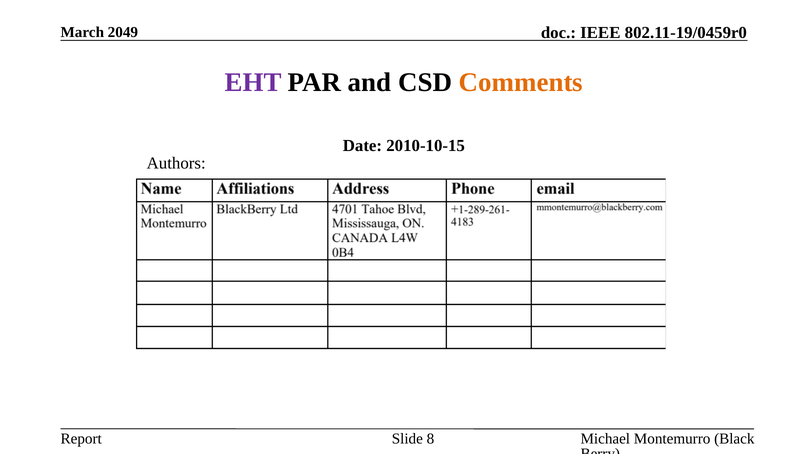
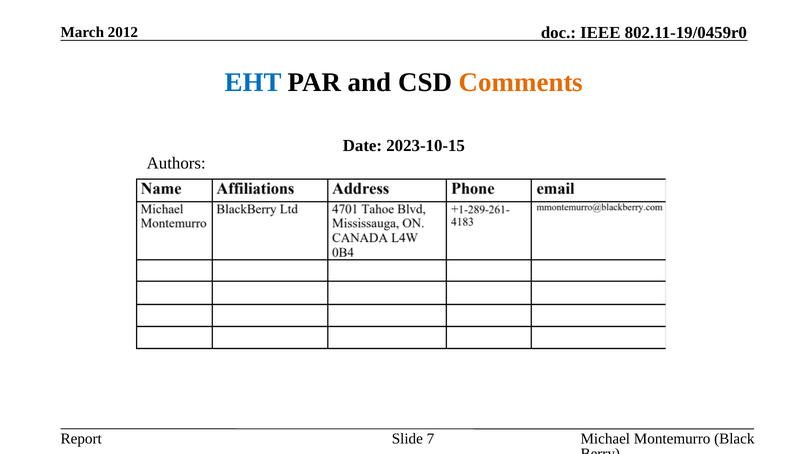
2049: 2049 -> 2012
EHT colour: purple -> blue
2010-10-15: 2010-10-15 -> 2023-10-15
8: 8 -> 7
